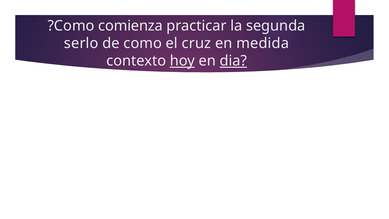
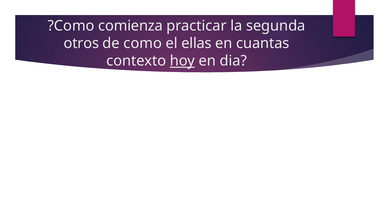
serlo: serlo -> otros
cruz: cruz -> ellas
medida: medida -> cuantas
dia underline: present -> none
